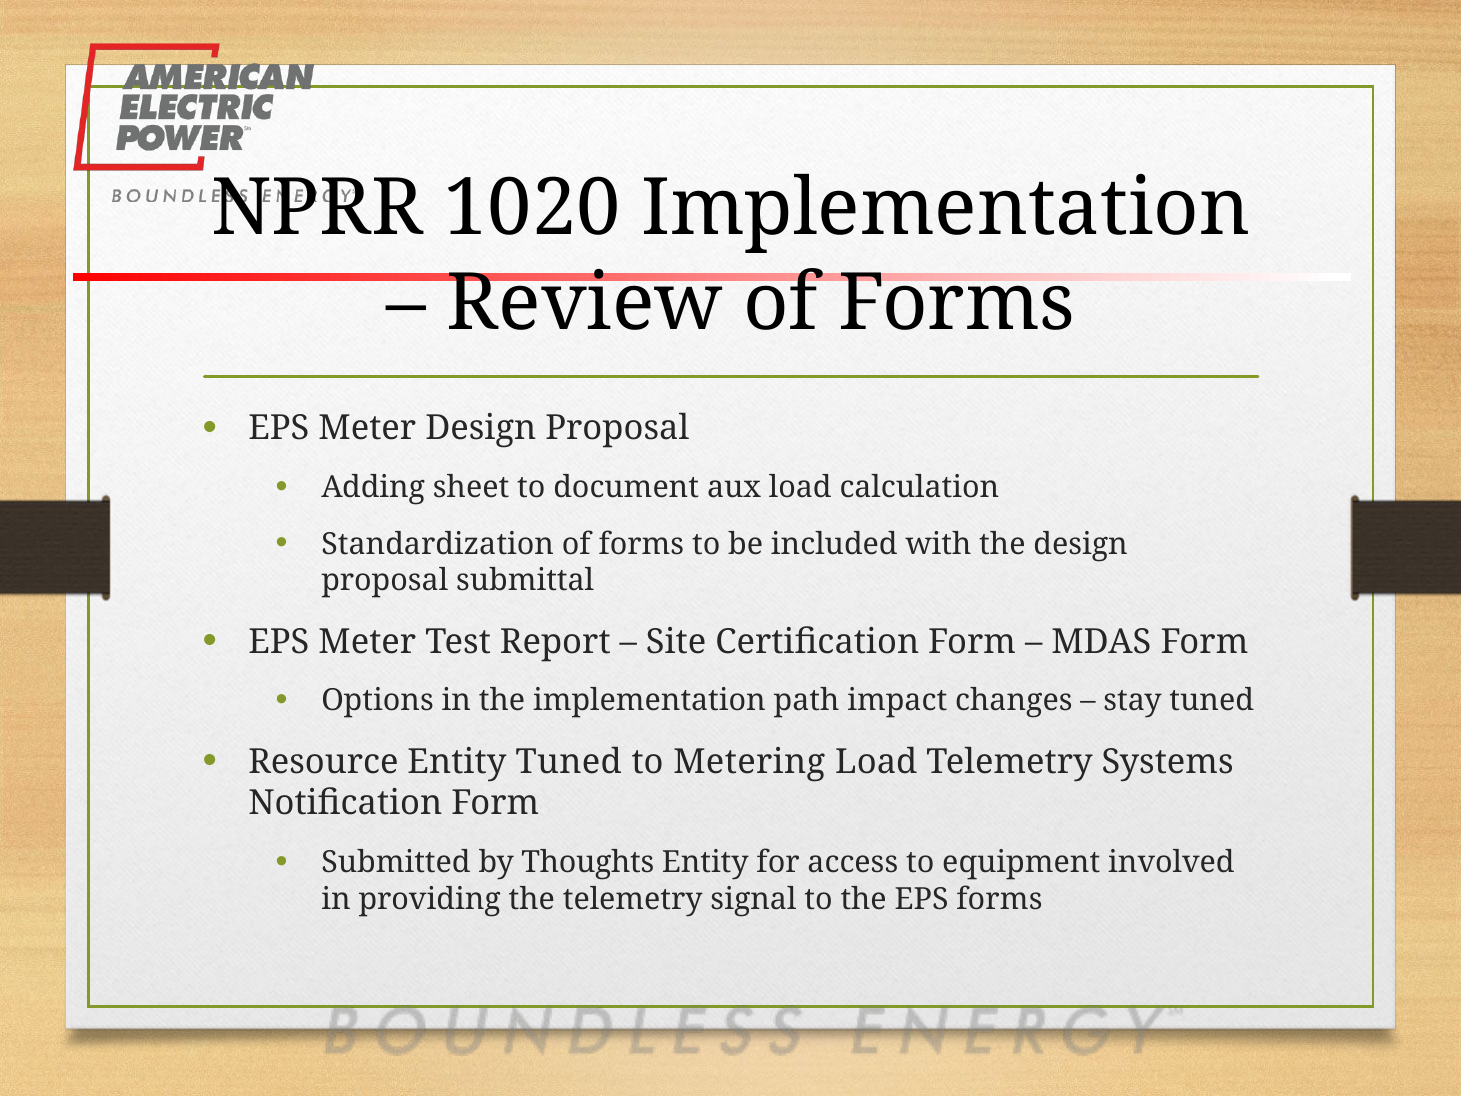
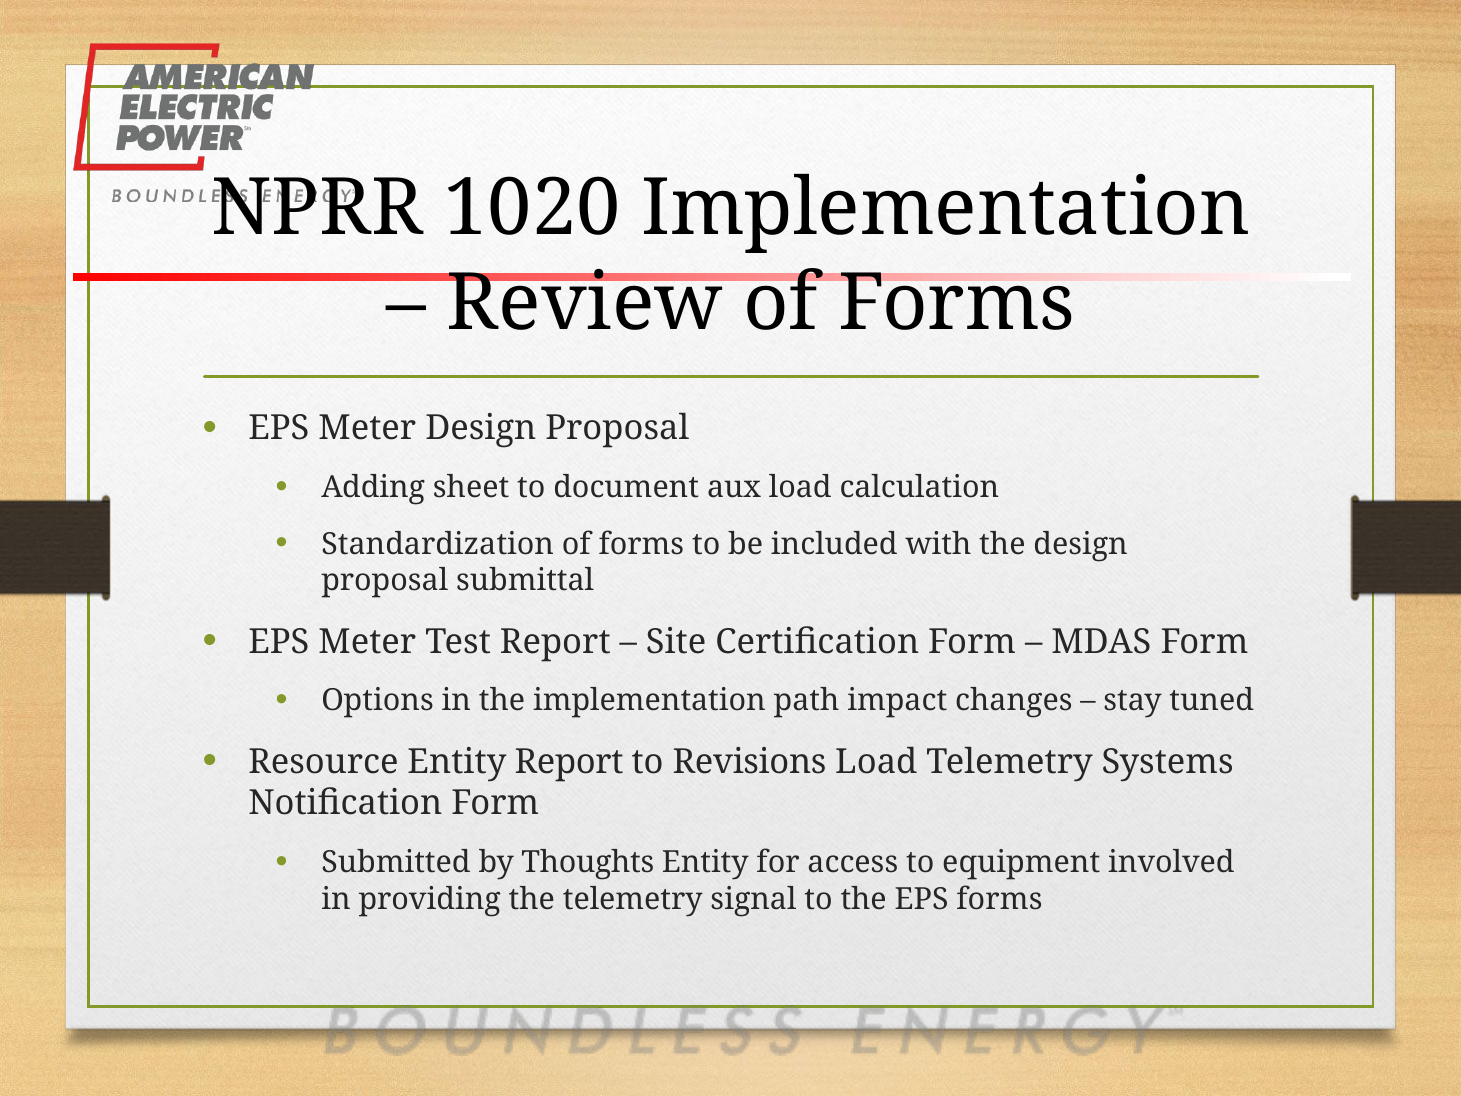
Entity Tuned: Tuned -> Report
Metering: Metering -> Revisions
